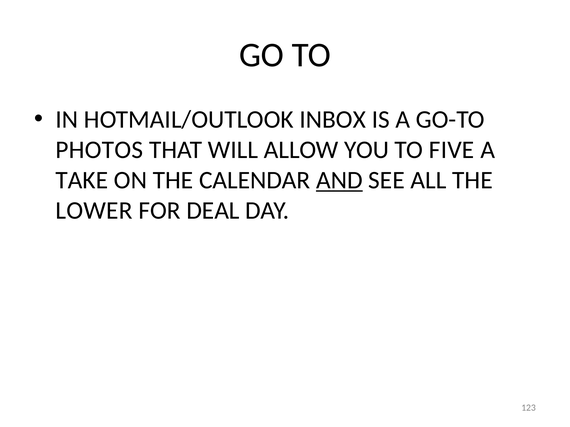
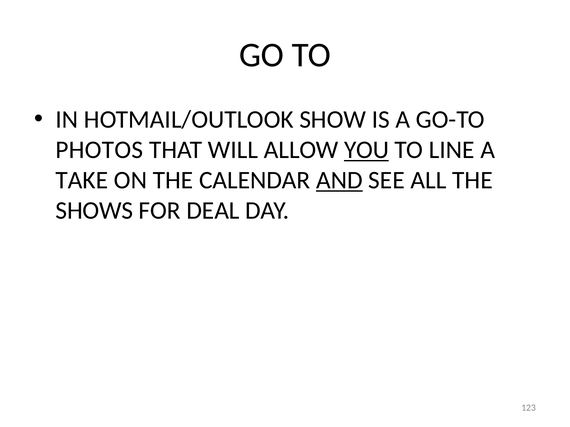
INBOX: INBOX -> SHOW
YOU underline: none -> present
FIVE: FIVE -> LINE
LOWER: LOWER -> SHOWS
